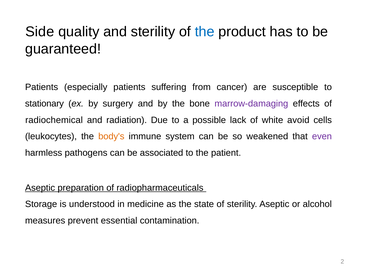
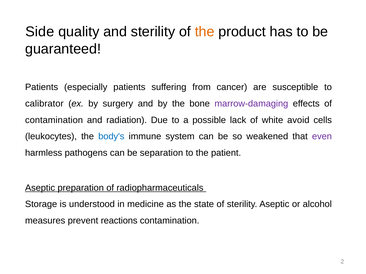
the at (205, 32) colour: blue -> orange
stationary: stationary -> calibrator
radiochemical at (54, 120): radiochemical -> contamination
body's colour: orange -> blue
associated: associated -> separation
essential: essential -> reactions
